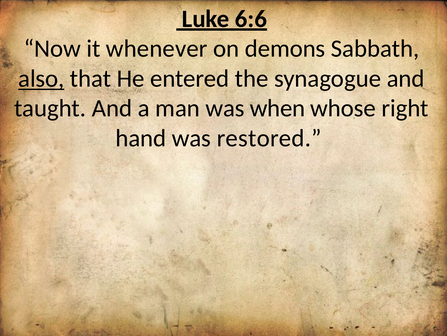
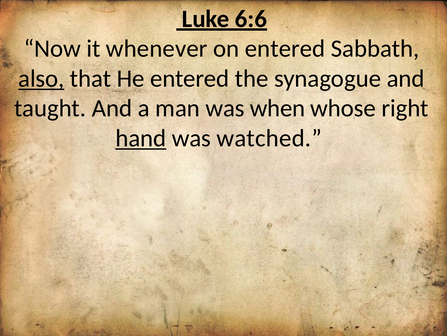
on demons: demons -> entered
hand underline: none -> present
restored: restored -> watched
